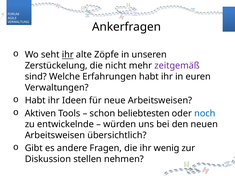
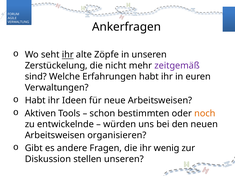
beliebtesten: beliebtesten -> bestimmten
noch colour: blue -> orange
übersichtlich: übersichtlich -> organisieren
stellen nehmen: nehmen -> unseren
